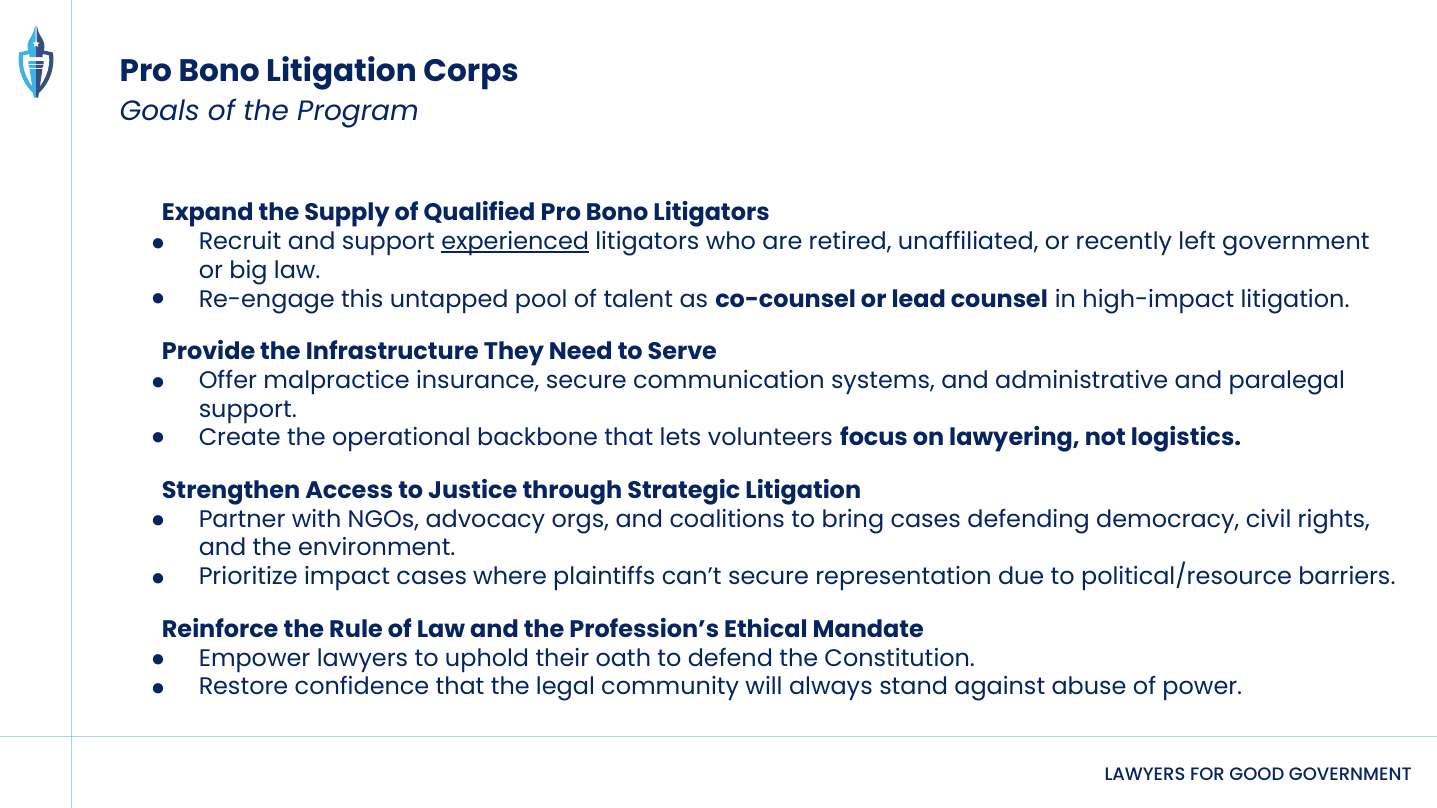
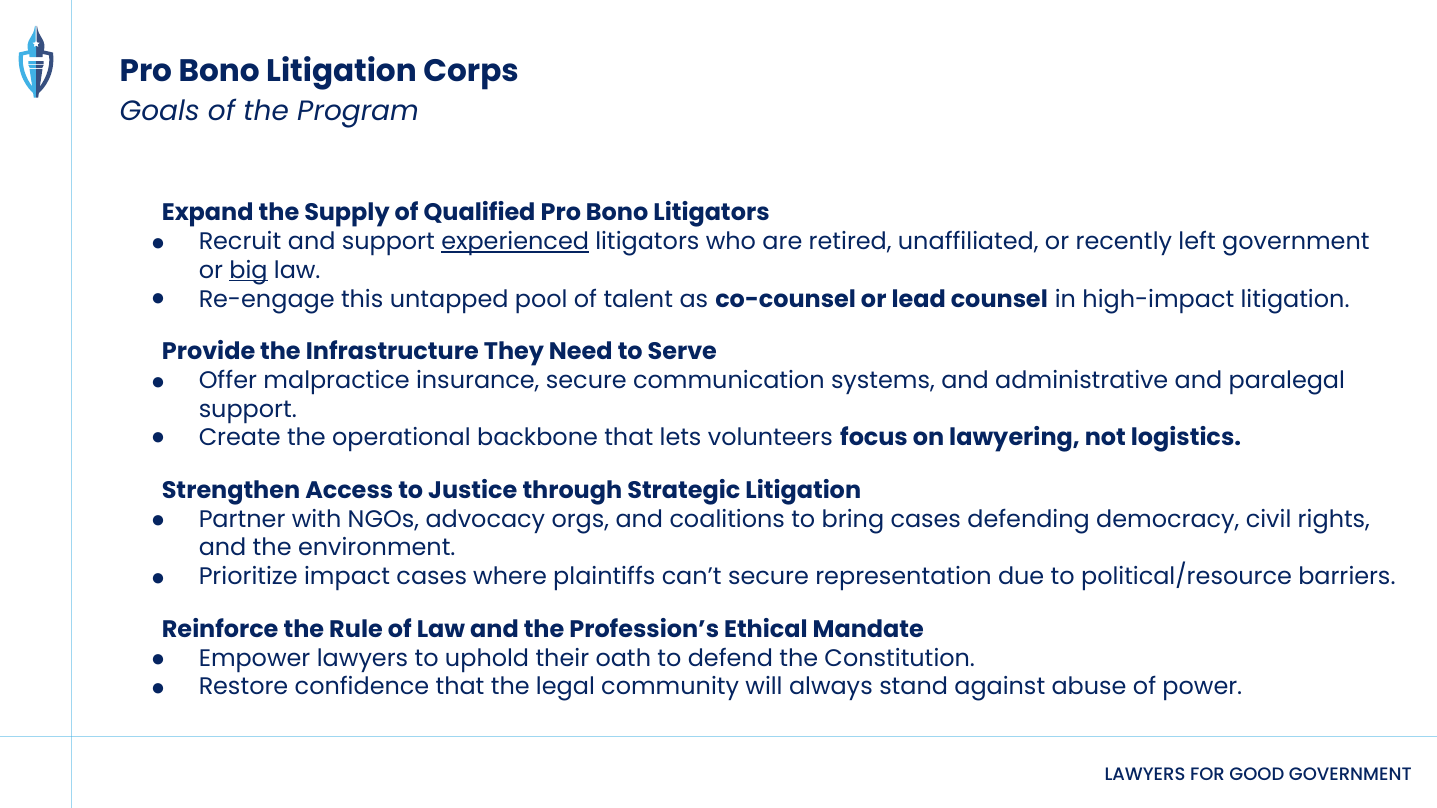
big underline: none -> present
